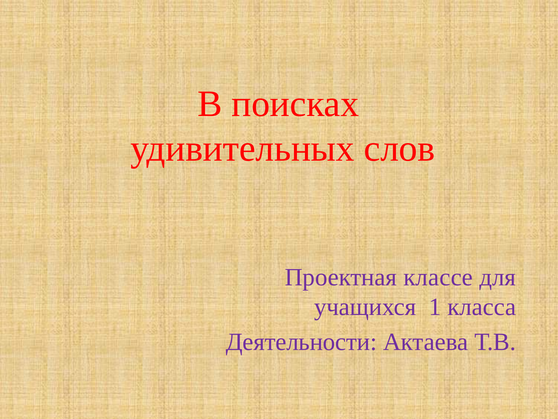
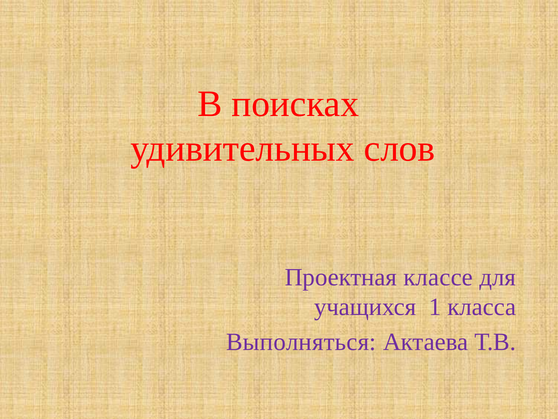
Деятельности: Деятельности -> Выполняться
